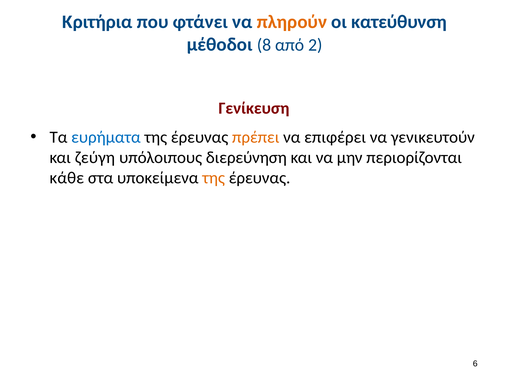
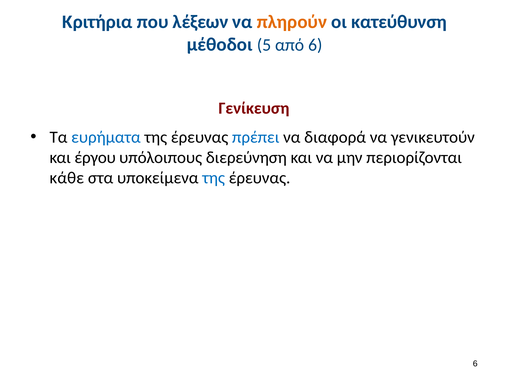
φτάνει: φτάνει -> λέξεων
8: 8 -> 5
από 2: 2 -> 6
πρέπει colour: orange -> blue
επιφέρει: επιφέρει -> διαφορά
ζεύγη: ζεύγη -> έργου
της at (214, 178) colour: orange -> blue
